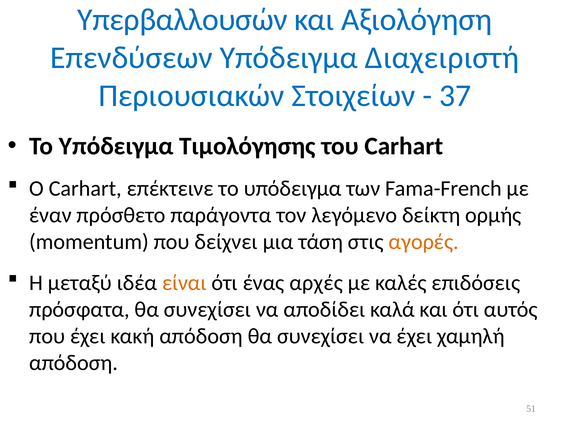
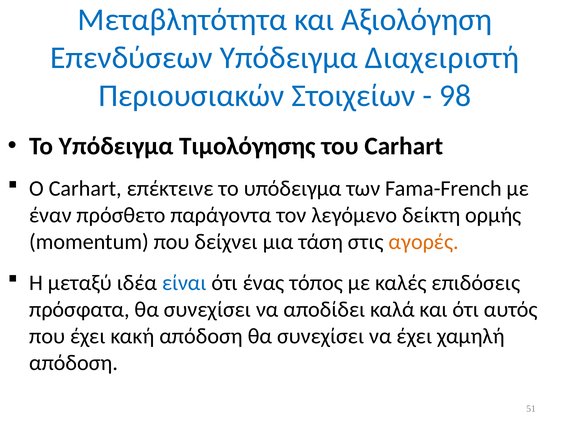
Υπερβαλλουσών: Υπερβαλλουσών -> Μεταβλητότητα
37: 37 -> 98
είναι colour: orange -> blue
αρχές: αρχές -> τόπος
